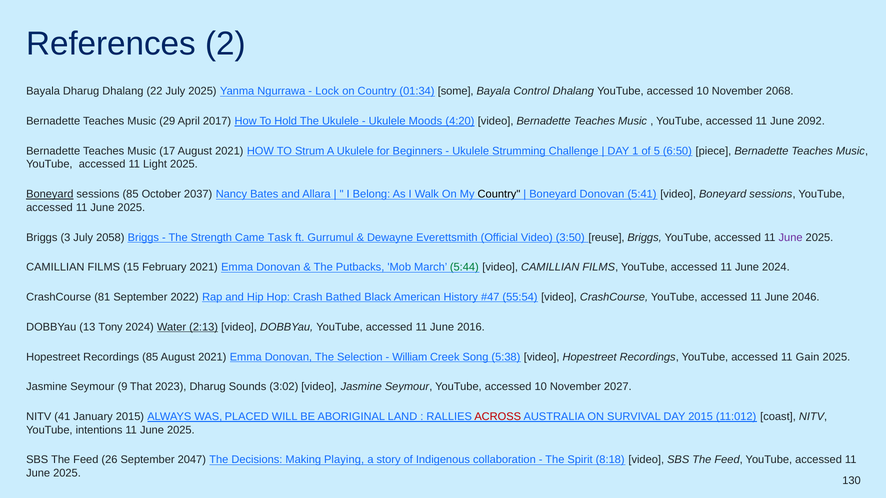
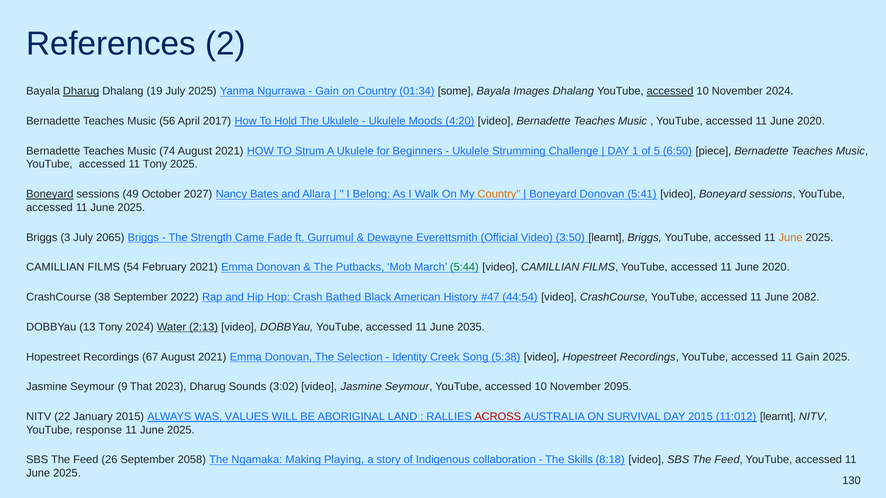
Dharug at (81, 91) underline: none -> present
22: 22 -> 19
Lock at (327, 91): Lock -> Gain
Control: Control -> Images
accessed at (670, 91) underline: none -> present
November 2068: 2068 -> 2024
29: 29 -> 56
2092 at (811, 121): 2092 -> 2020
17: 17 -> 74
11 Light: Light -> Tony
sessions 85: 85 -> 49
2037: 2037 -> 2027
Country at (499, 194) colour: black -> orange
2058: 2058 -> 2065
Task: Task -> Fade
3:50 reuse: reuse -> learnt
June at (791, 238) colour: purple -> orange
15: 15 -> 54
2024 at (776, 267): 2024 -> 2020
81: 81 -> 38
55:54: 55:54 -> 44:54
2046: 2046 -> 2082
2016: 2016 -> 2035
Recordings 85: 85 -> 67
William: William -> Identity
2027: 2027 -> 2095
41: 41 -> 22
PLACED: PLACED -> VALUES
11:012 coast: coast -> learnt
intentions: intentions -> response
2047: 2047 -> 2058
Decisions: Decisions -> Ngamaka
Spirit: Spirit -> Skills
